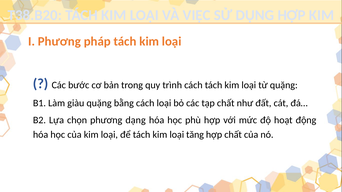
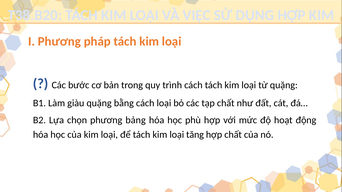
dạng: dạng -> bảng
